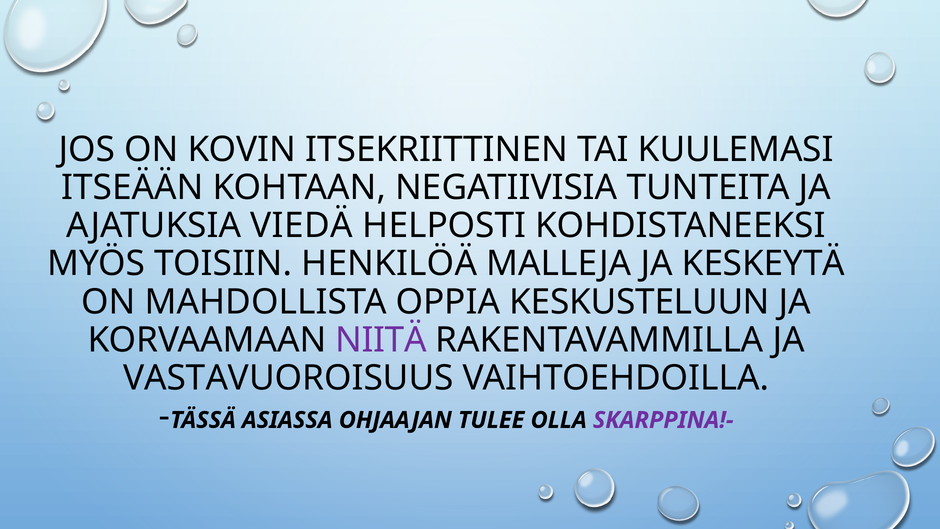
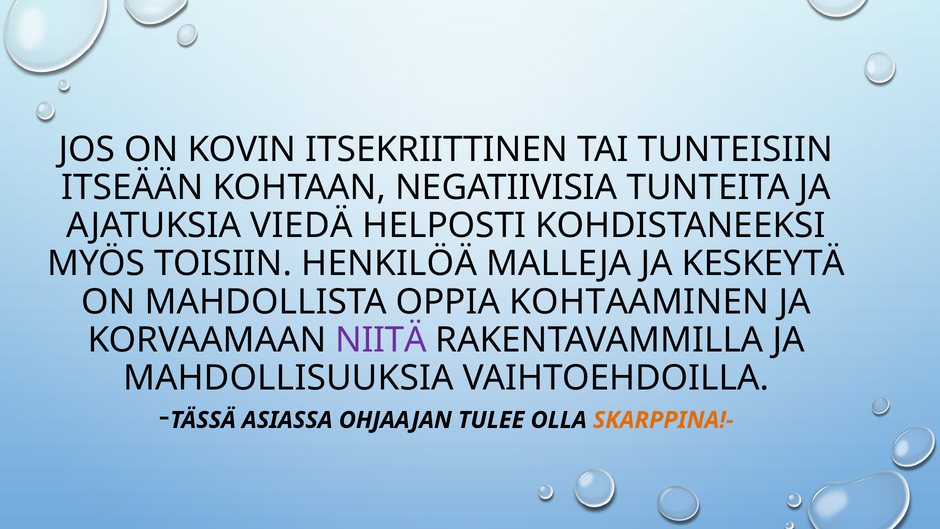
KUULEMASI: KUULEMASI -> TUNTEISIIN
KESKUSTELUUN: KESKUSTELUUN -> KOHTAAMINEN
VASTAVUOROISUUS: VASTAVUOROISUUS -> MAHDOLLISUUKSIA
SKARPPINA!- colour: purple -> orange
